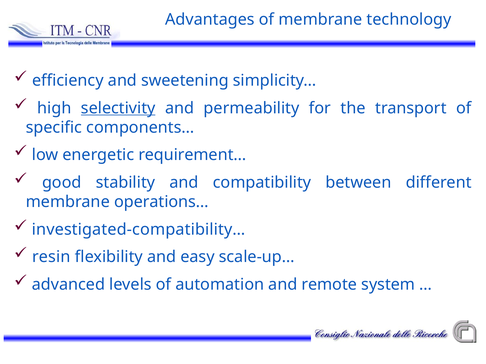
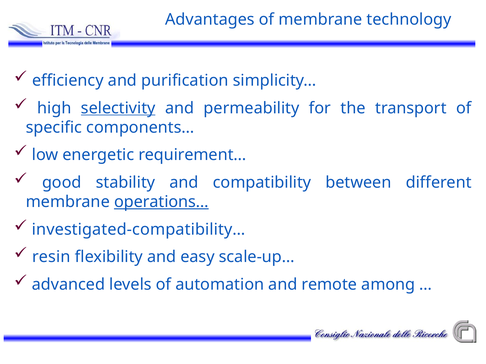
sweetening: sweetening -> purification
operations… underline: none -> present
system: system -> among
